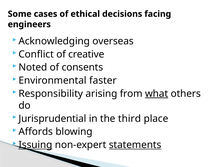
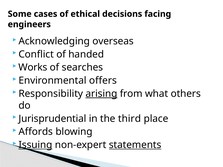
creative: creative -> handed
Noted: Noted -> Works
consents: consents -> searches
faster: faster -> offers
arising underline: none -> present
what underline: present -> none
